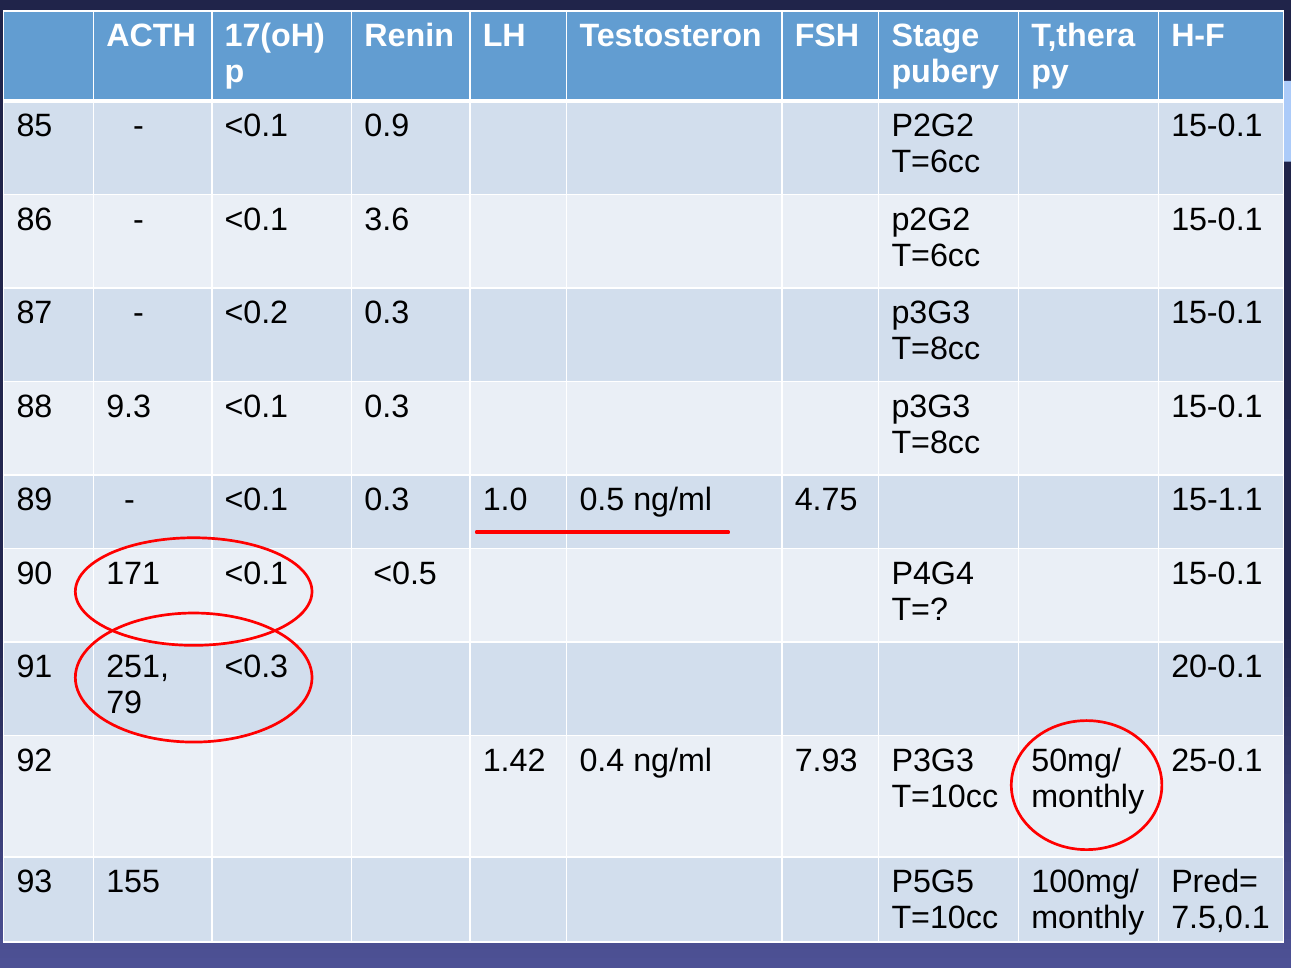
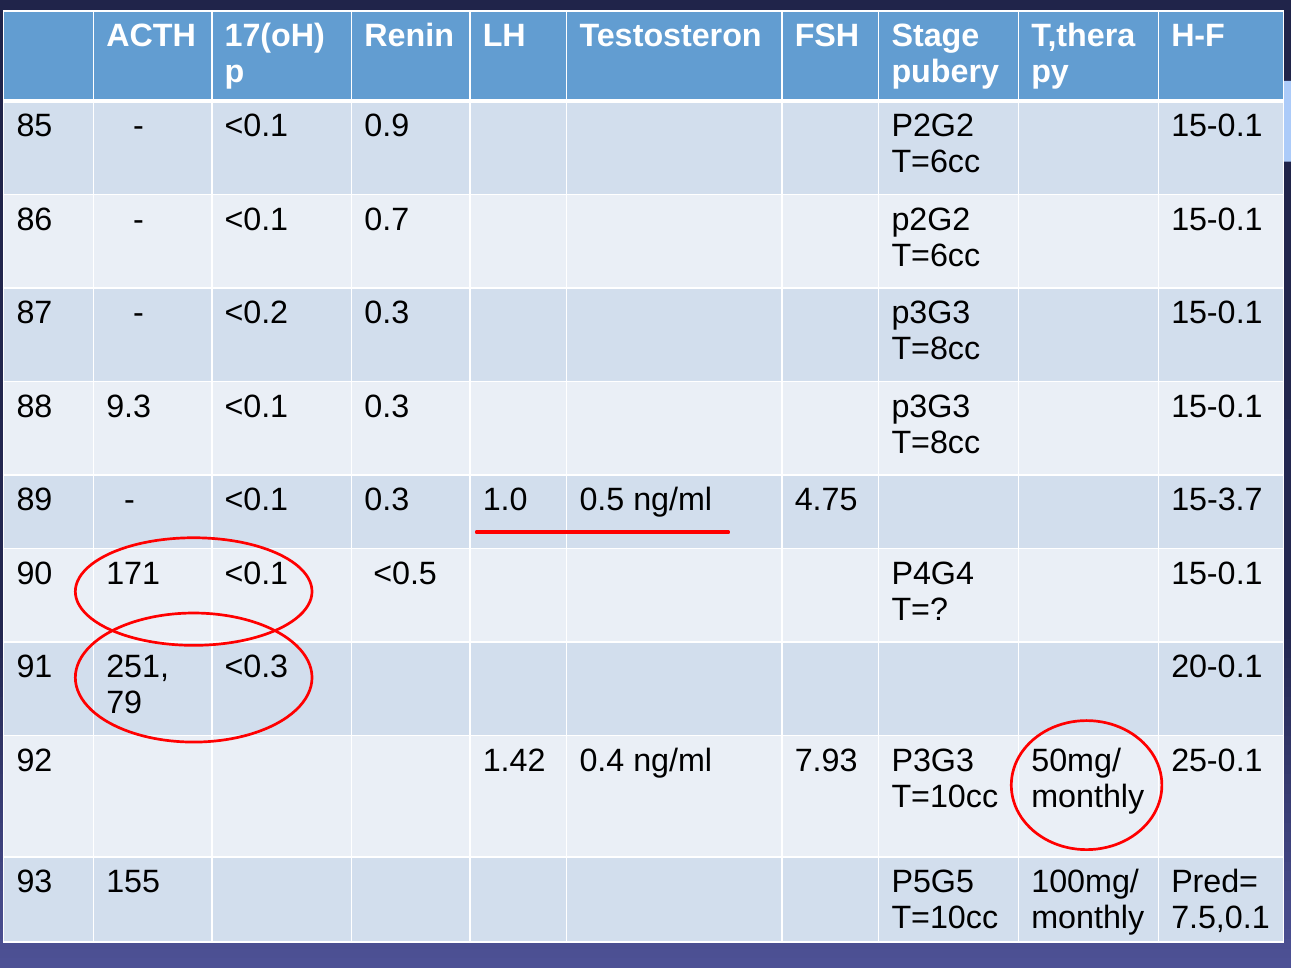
3.6: 3.6 -> 0.7
15-1.1: 15-1.1 -> 15-3.7
